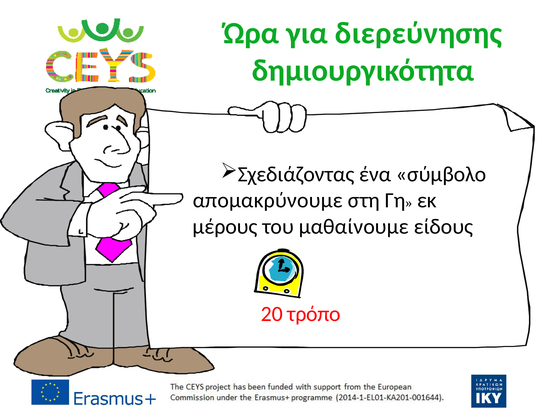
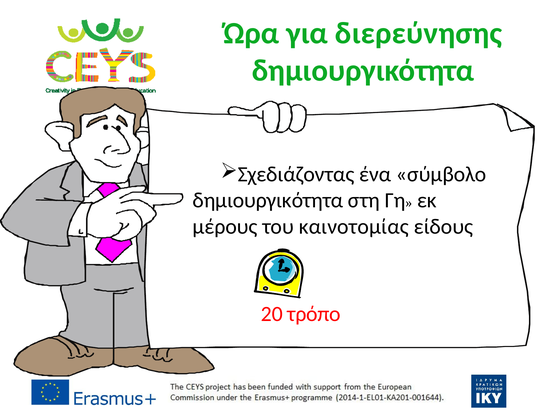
απομακρύνουμε at (268, 201): απομακρύνουμε -> δημιουργικότητα
μαθαίνουμε: μαθαίνουμε -> καινοτομίας
